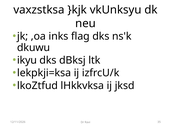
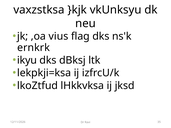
inks: inks -> vius
dkuwu: dkuwu -> ernkrk
